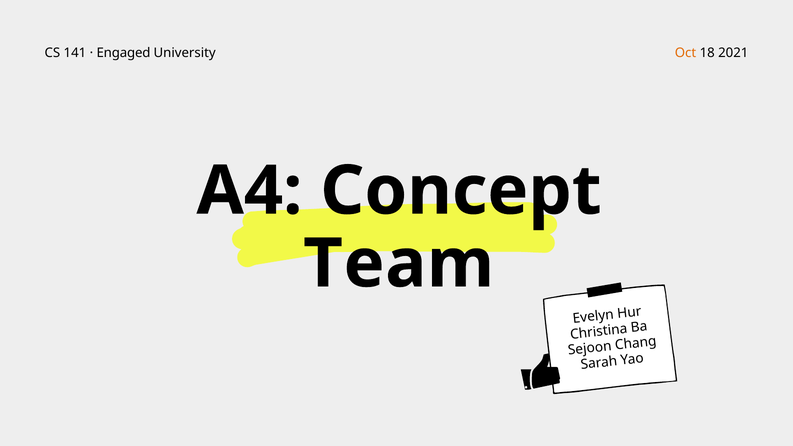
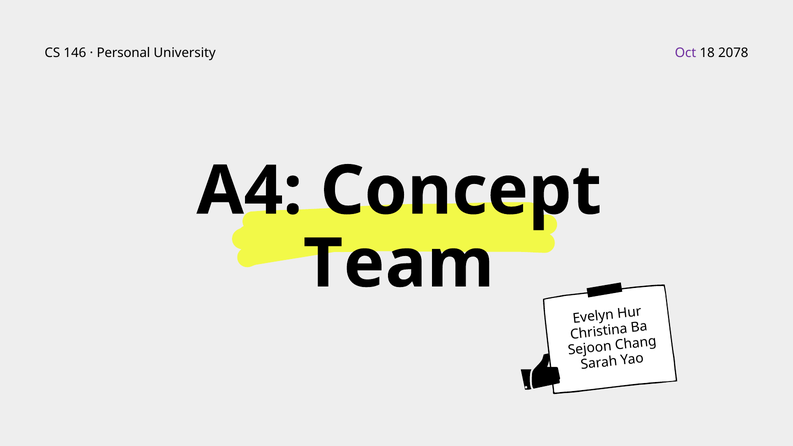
141: 141 -> 146
Engaged: Engaged -> Personal
Oct colour: orange -> purple
2021: 2021 -> 2078
